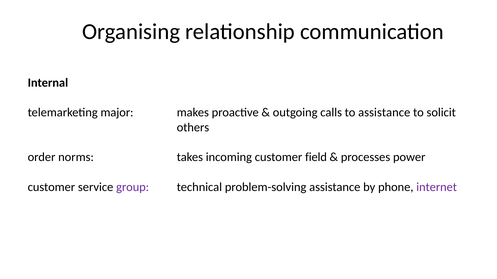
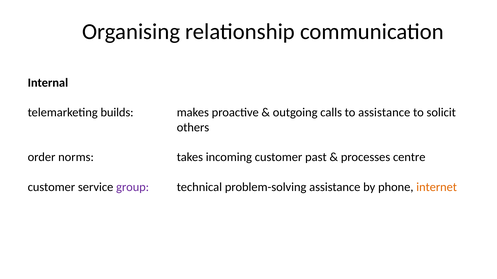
major: major -> builds
field: field -> past
power: power -> centre
internet colour: purple -> orange
